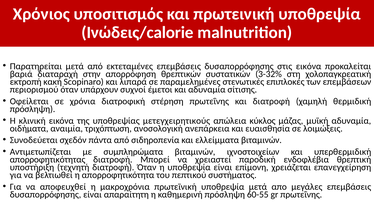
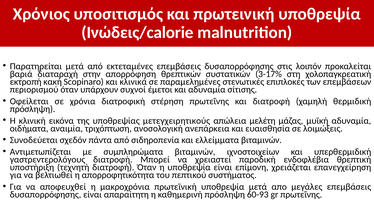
στις εικόνα: εικόνα -> λοιπόν
3-32%: 3-32% -> 3-17%
λιπαρά: λιπαρά -> κλινικά
κύκλος: κύκλος -> μελέτη
απορροφητικότητας: απορροφητικότητας -> γαστρεντερολόγους
60-55: 60-55 -> 60-93
